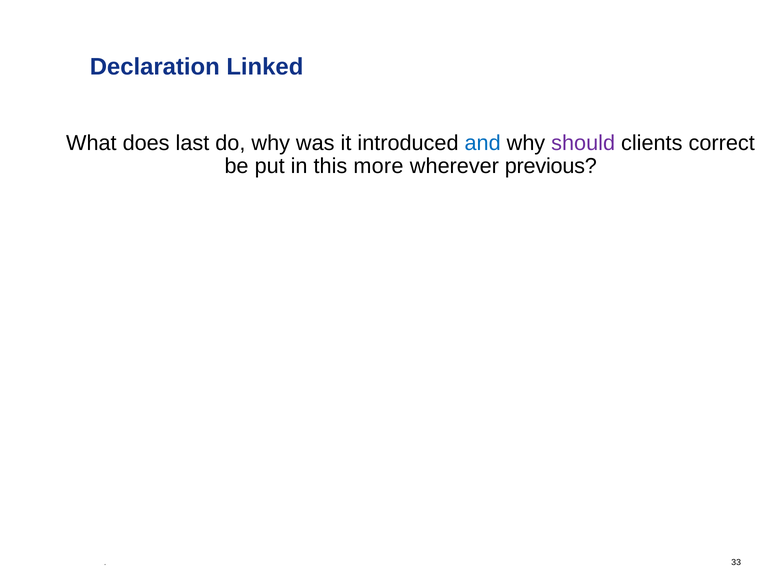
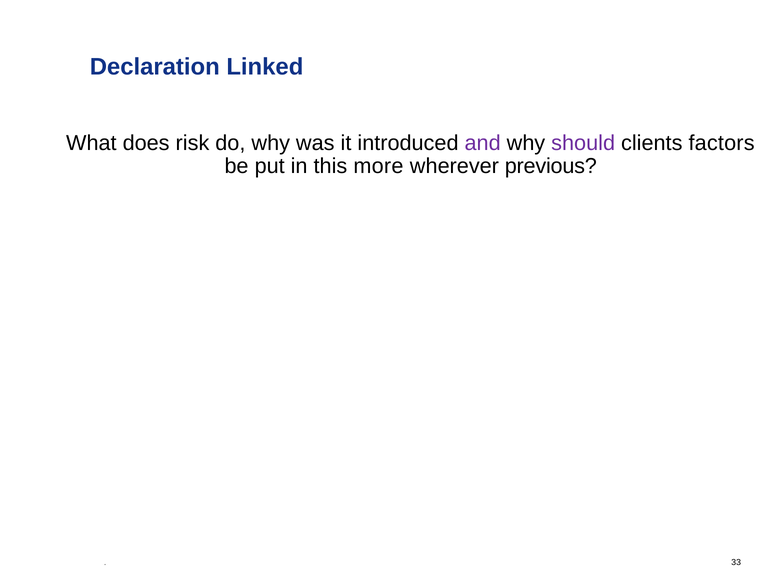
last: last -> risk
and colour: blue -> purple
correct: correct -> factors
